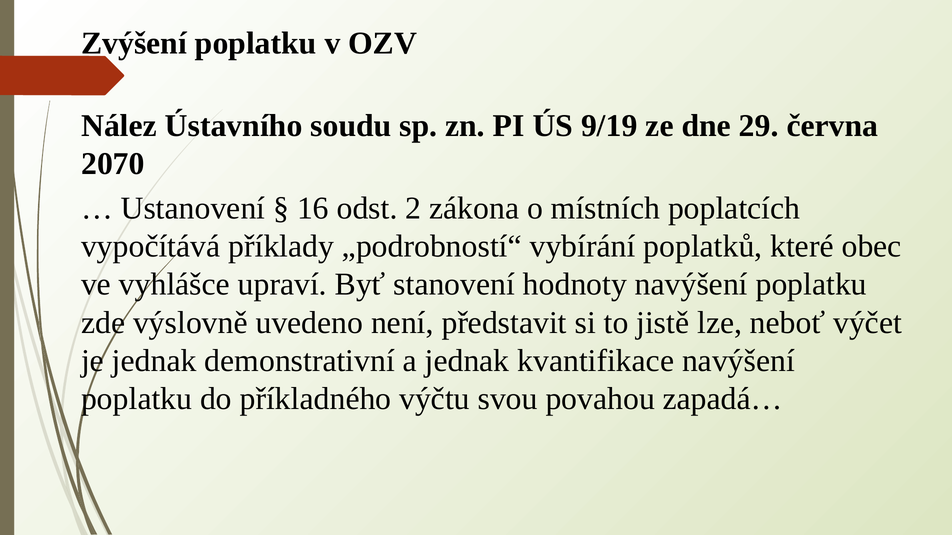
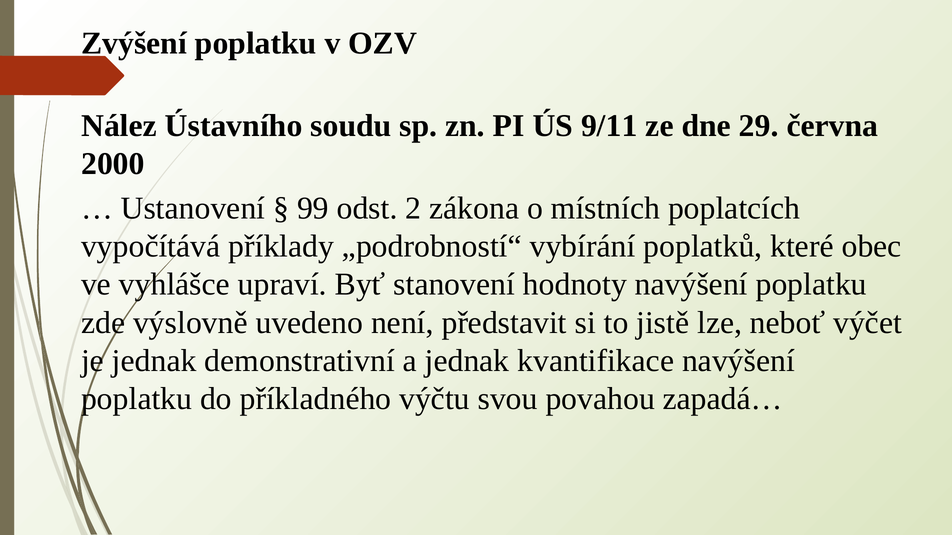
9/19: 9/19 -> 9/11
2070: 2070 -> 2000
16: 16 -> 99
